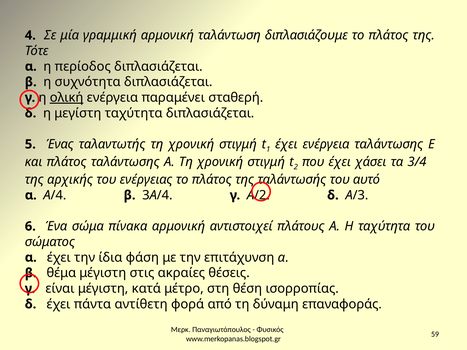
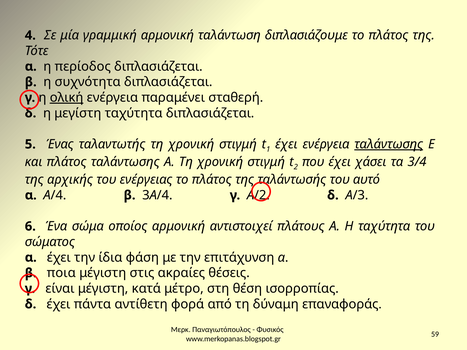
ταλάντωσης at (389, 144) underline: none -> present
πίνακα: πίνακα -> οποίος
θέμα: θέμα -> ποια
